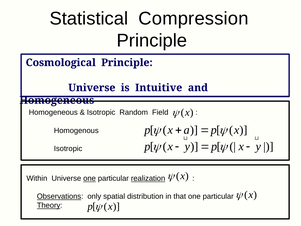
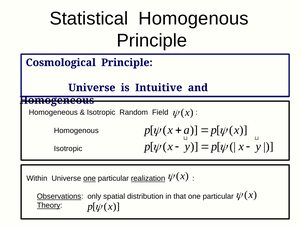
Statistical Compression: Compression -> Homogenous
